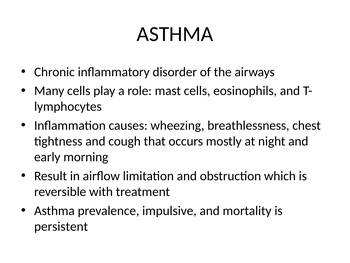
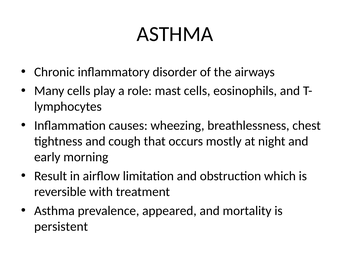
impulsive: impulsive -> appeared
